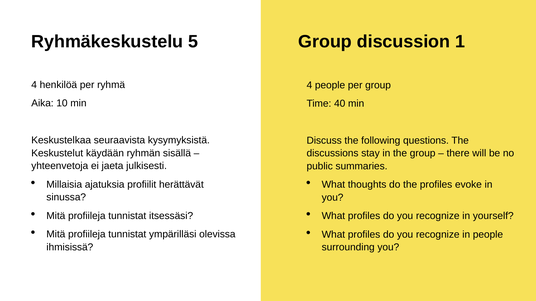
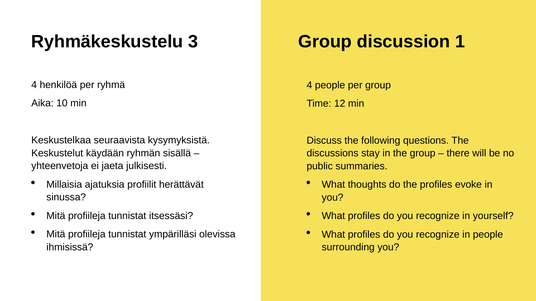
5: 5 -> 3
40: 40 -> 12
